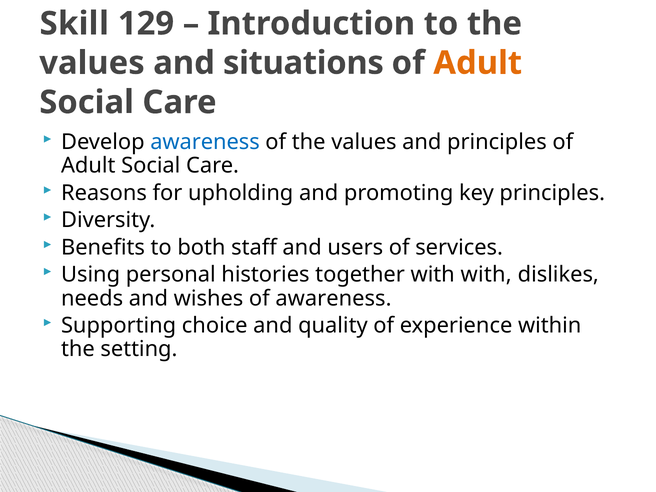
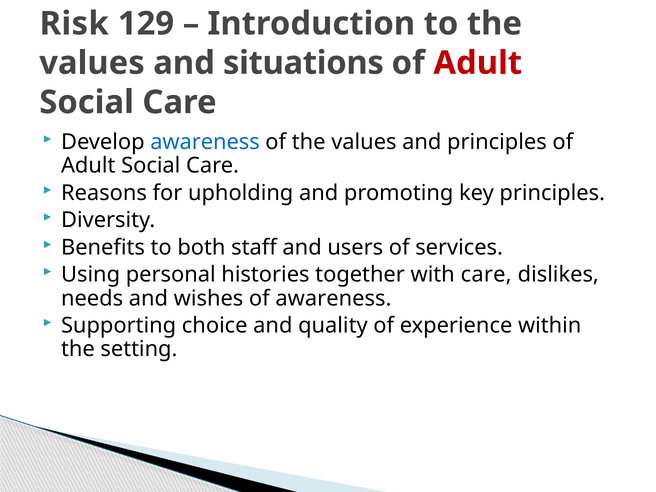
Skill: Skill -> Risk
Adult at (478, 63) colour: orange -> red
with with: with -> care
